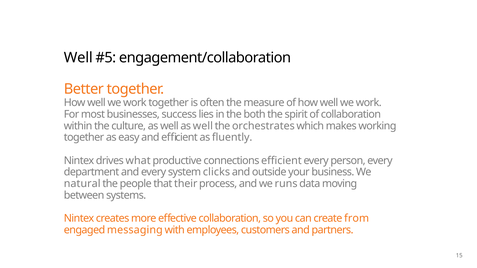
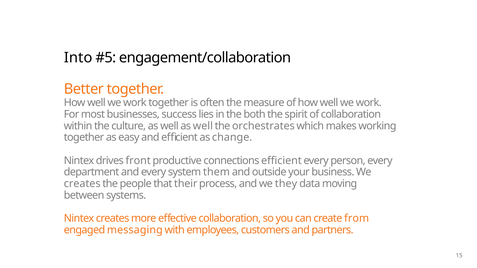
Well at (78, 58): Well -> Into
fluently: fluently -> change
what: what -> front
clicks: clicks -> them
natural at (82, 184): natural -> creates
runs: runs -> they
